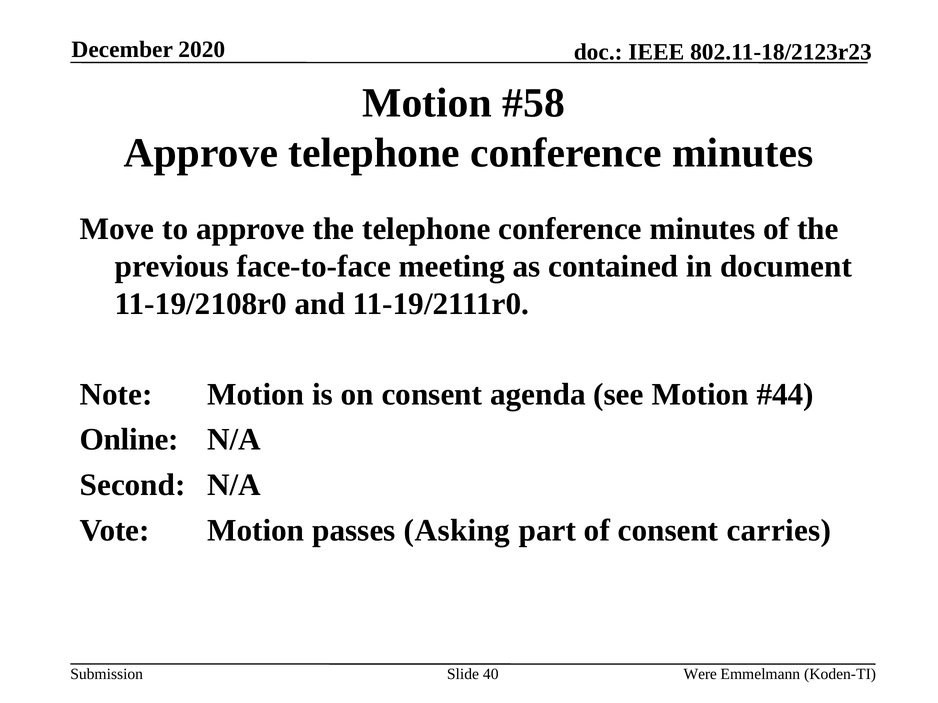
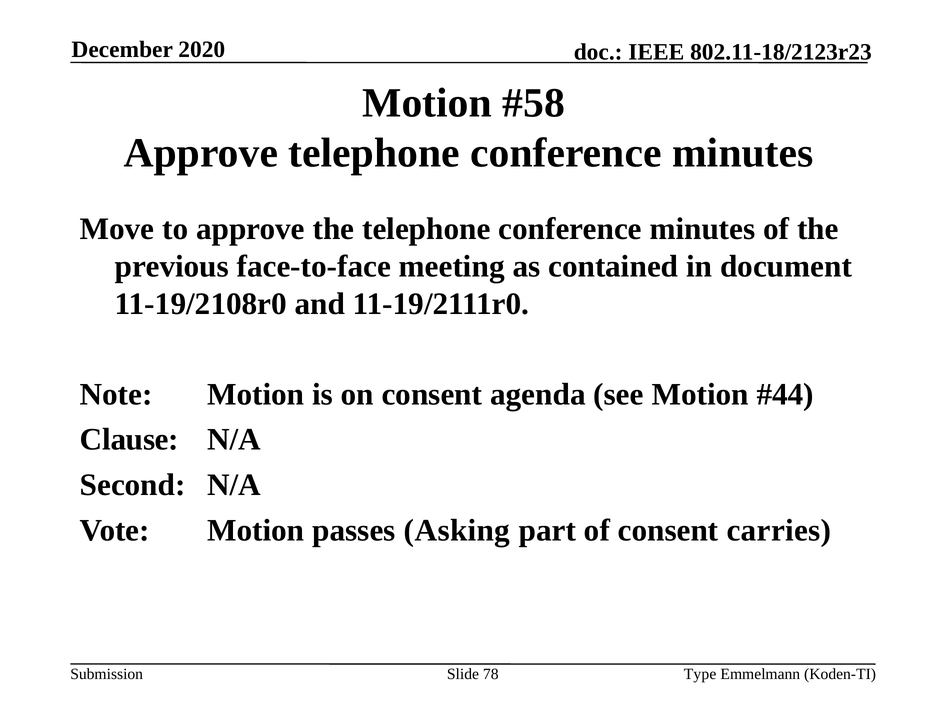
Online: Online -> Clause
40: 40 -> 78
Were: Were -> Type
